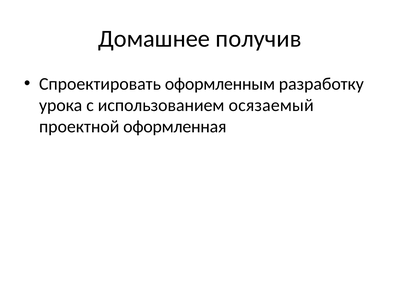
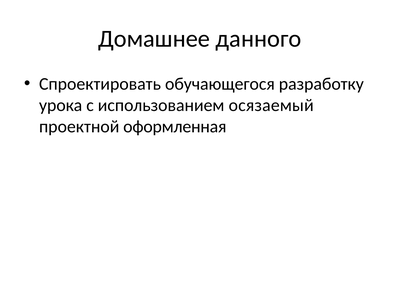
получив: получив -> данного
оформленным: оформленным -> обучающегося
